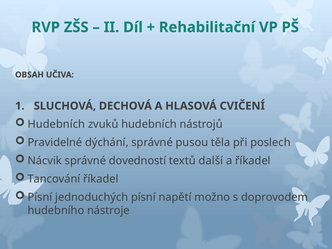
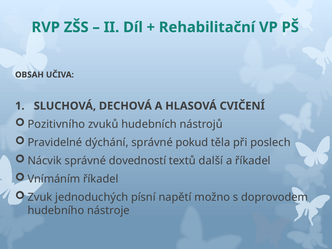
Hudebních at (56, 124): Hudebních -> Pozitivního
pusou: pusou -> pokud
Tancování: Tancování -> Vnímáním
Písní at (40, 197): Písní -> Zvuk
